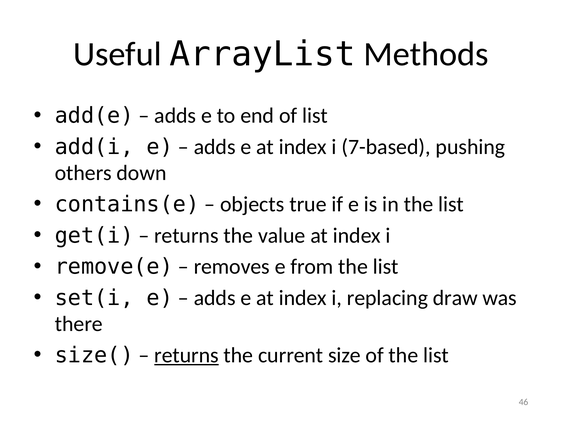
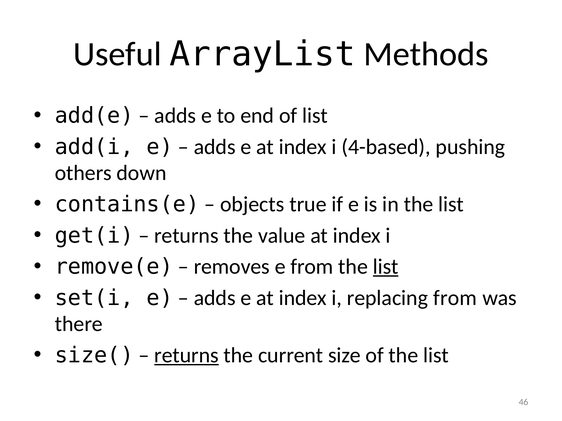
7-based: 7-based -> 4-based
list at (386, 267) underline: none -> present
replacing draw: draw -> from
